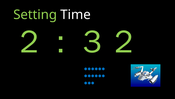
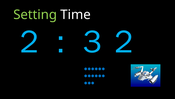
２：３２ colour: light green -> light blue
